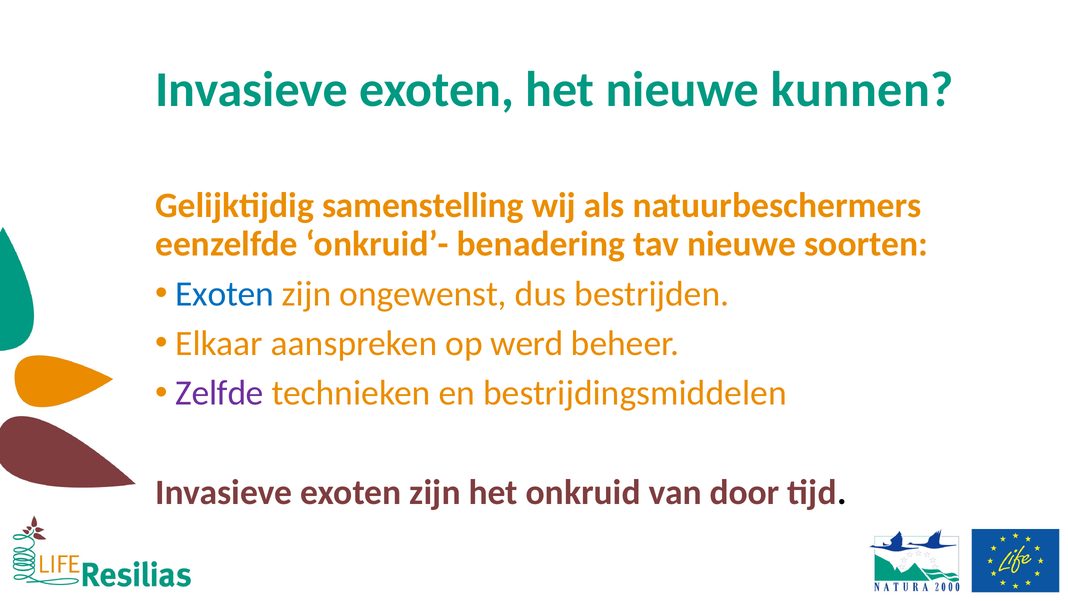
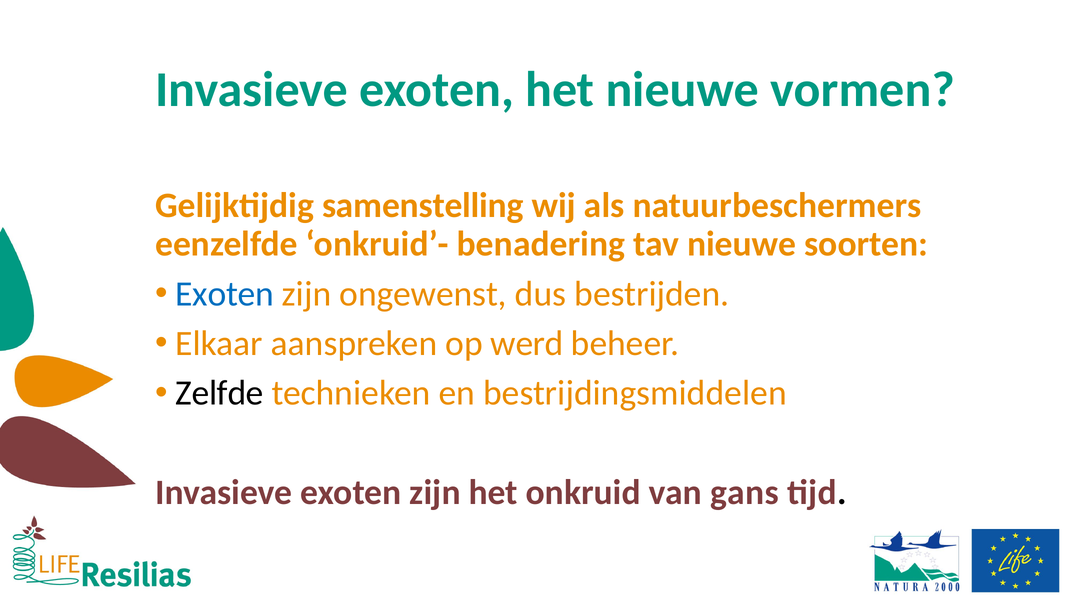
kunnen: kunnen -> vormen
Zelfde colour: purple -> black
door: door -> gans
